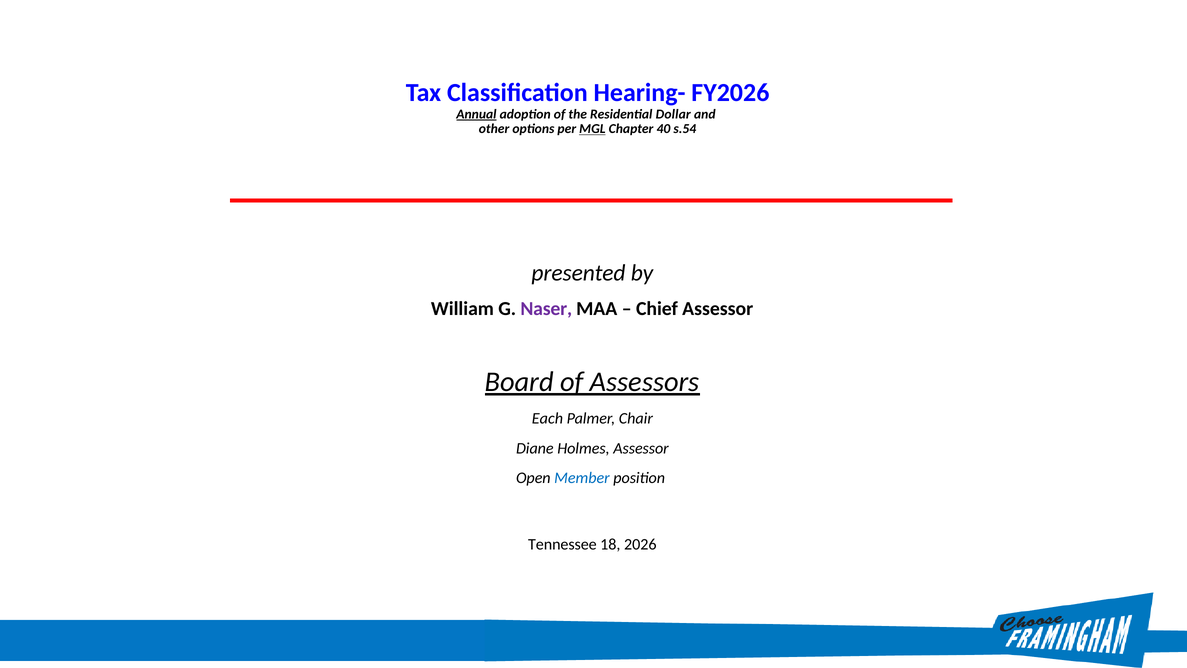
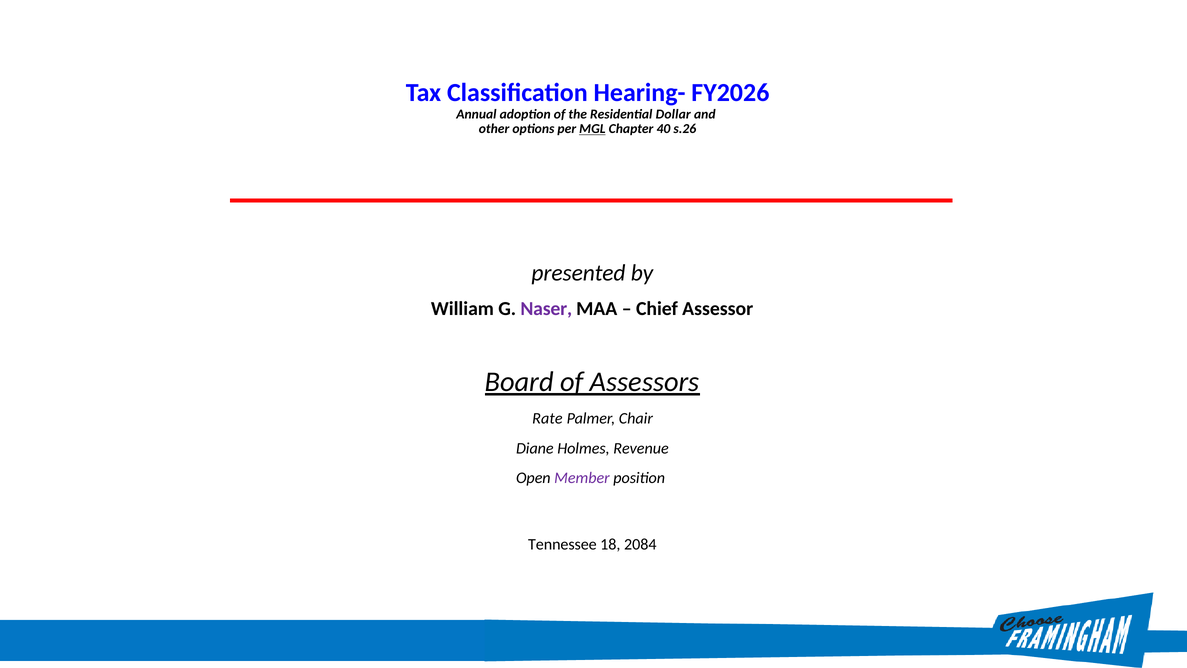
Annual underline: present -> none
s.54: s.54 -> s.26
Each: Each -> Rate
Holmes Assessor: Assessor -> Revenue
Member colour: blue -> purple
2026: 2026 -> 2084
